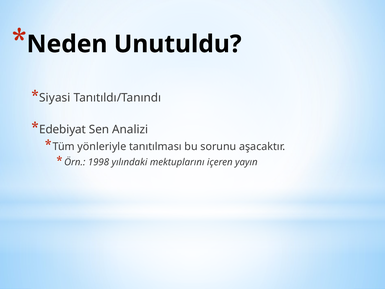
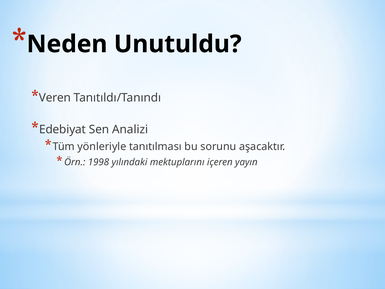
Siyasi: Siyasi -> Veren
